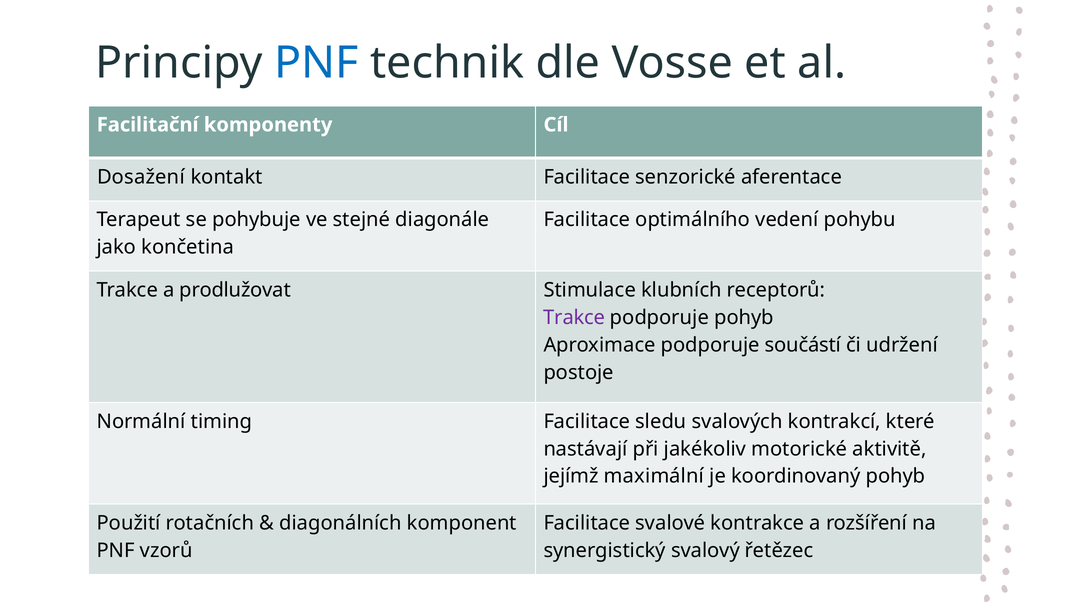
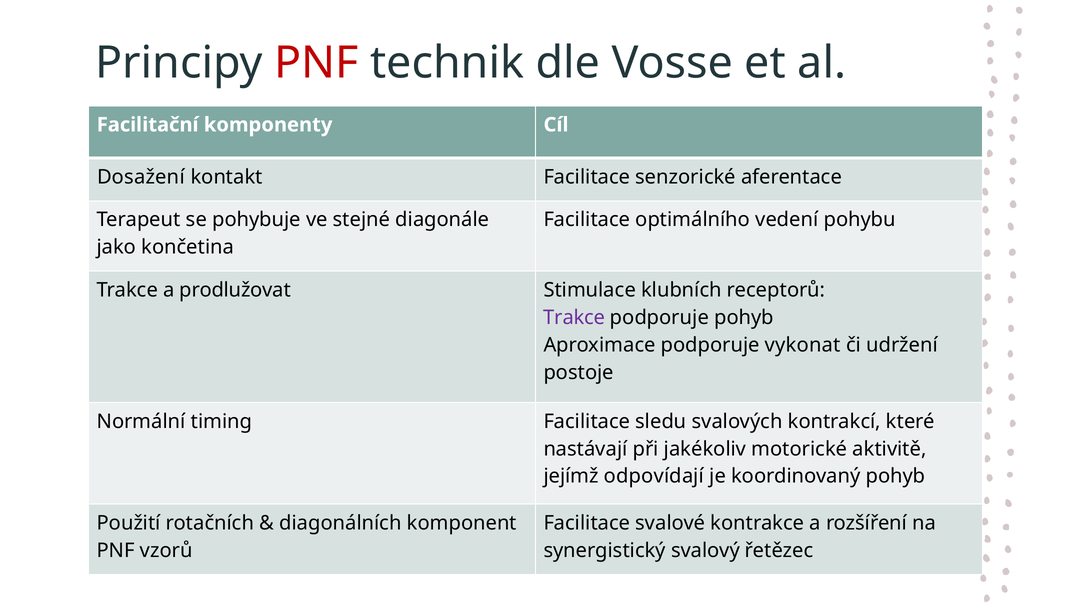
PNF at (317, 63) colour: blue -> red
součástí: součástí -> vykonat
maximální: maximální -> odpovídají
